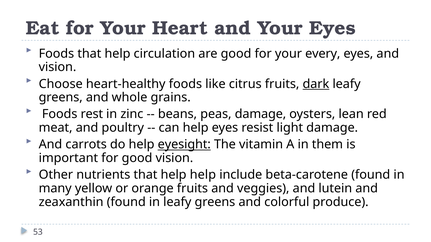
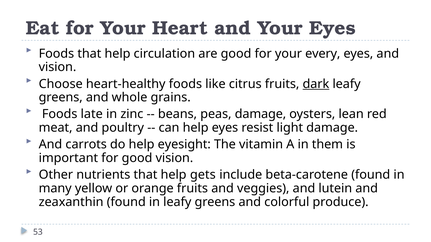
rest: rest -> late
eyesight underline: present -> none
help help: help -> gets
